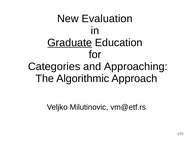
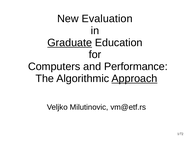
Categories: Categories -> Computers
Approaching: Approaching -> Performance
Approach underline: none -> present
